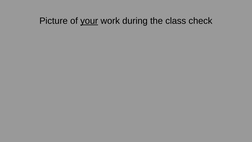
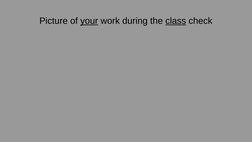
class underline: none -> present
